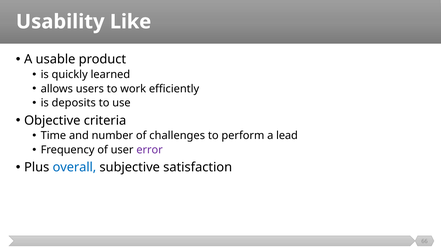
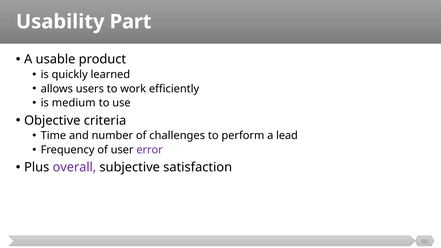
Like: Like -> Part
deposits: deposits -> medium
overall colour: blue -> purple
